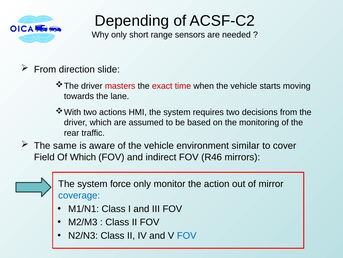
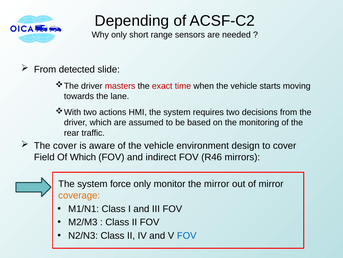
direction: direction -> detected
The same: same -> cover
similar: similar -> design
the action: action -> mirror
coverage colour: blue -> orange
